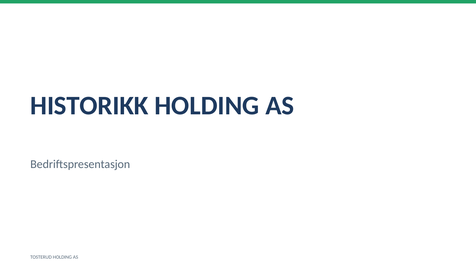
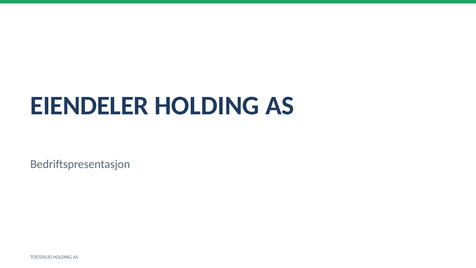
HISTORIKK: HISTORIKK -> EIENDELER
